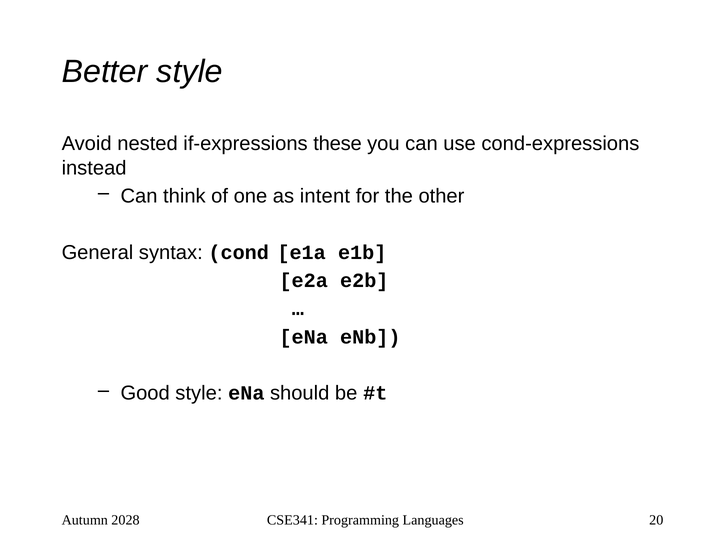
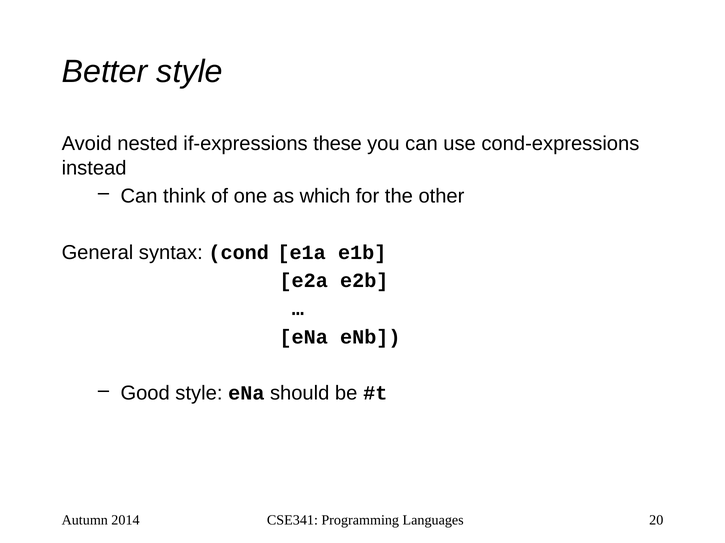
intent: intent -> which
2028: 2028 -> 2014
